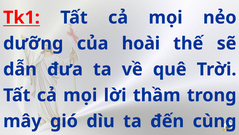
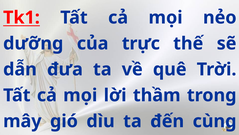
hoài: hoài -> trực
